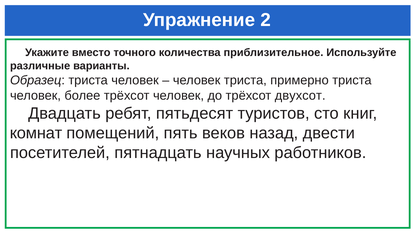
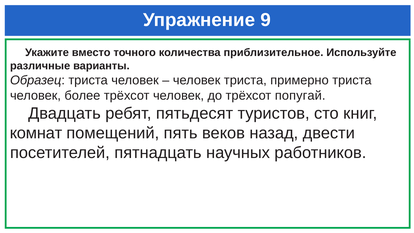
2: 2 -> 9
двухсот: двухсот -> попугай
